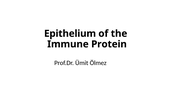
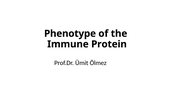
Epithelium: Epithelium -> Phenotype
